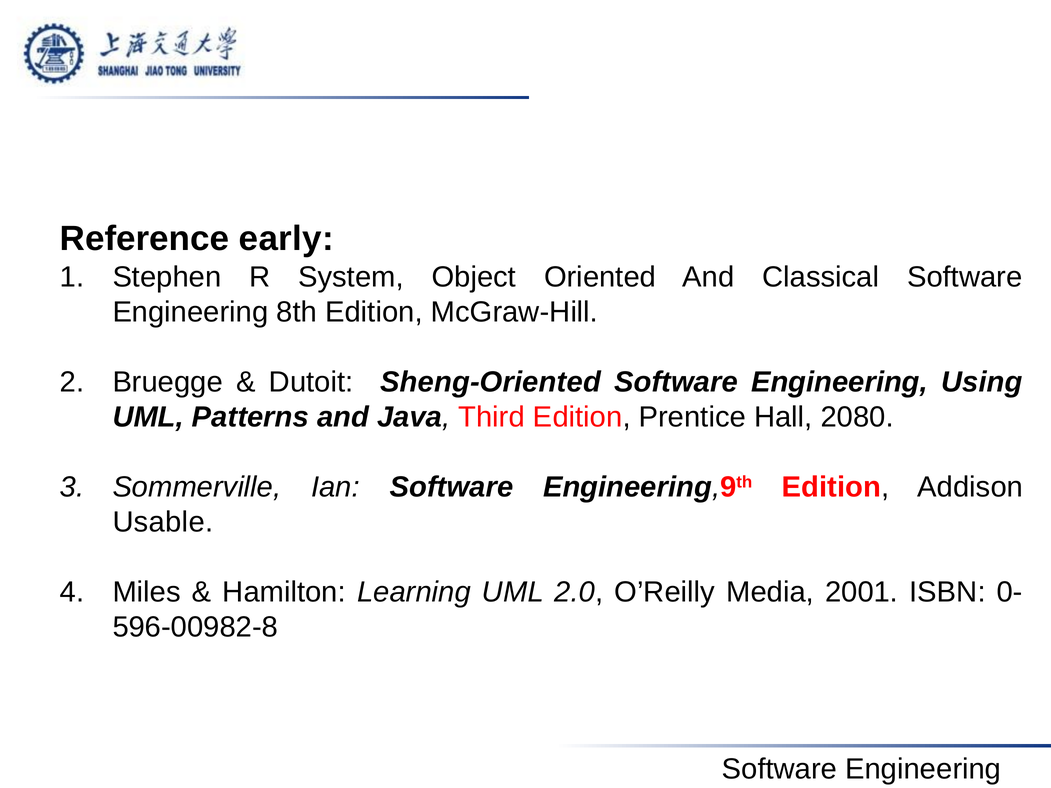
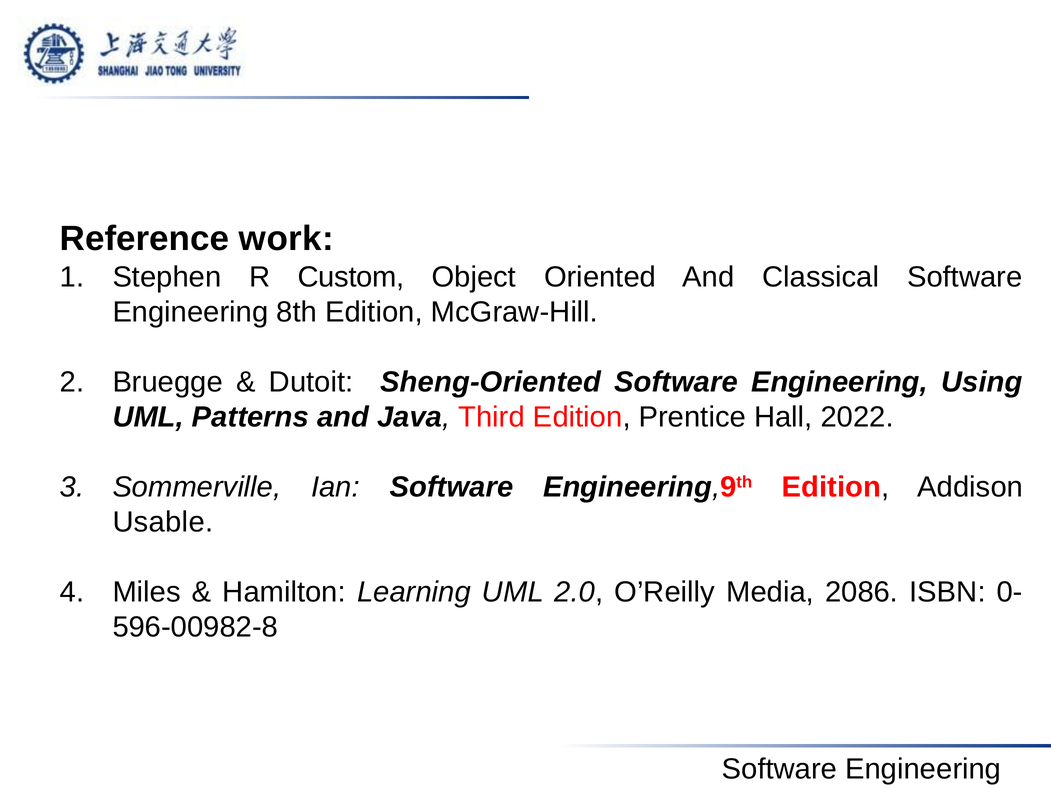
early: early -> work
System: System -> Custom
2080: 2080 -> 2022
2001: 2001 -> 2086
